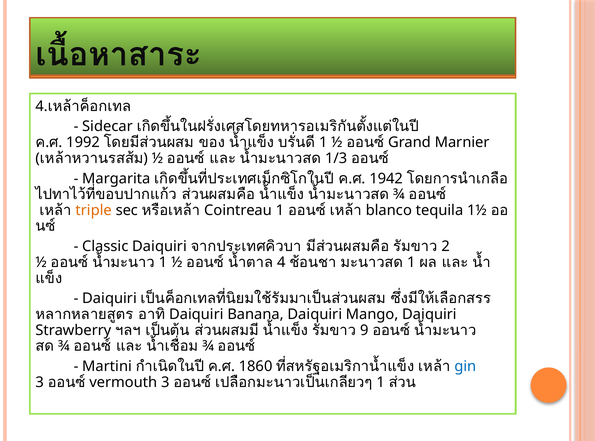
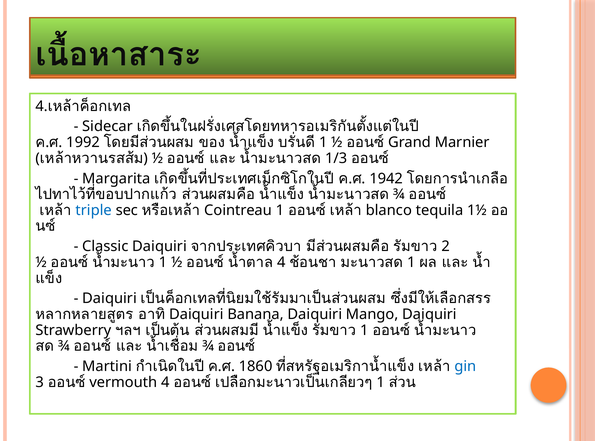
triple colour: orange -> blue
9 at (364, 330): 9 -> 1
vermouth 3: 3 -> 4
